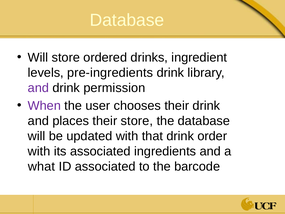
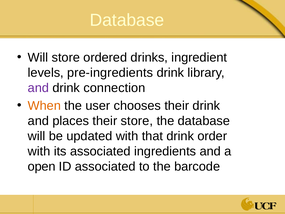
permission: permission -> connection
When colour: purple -> orange
what: what -> open
